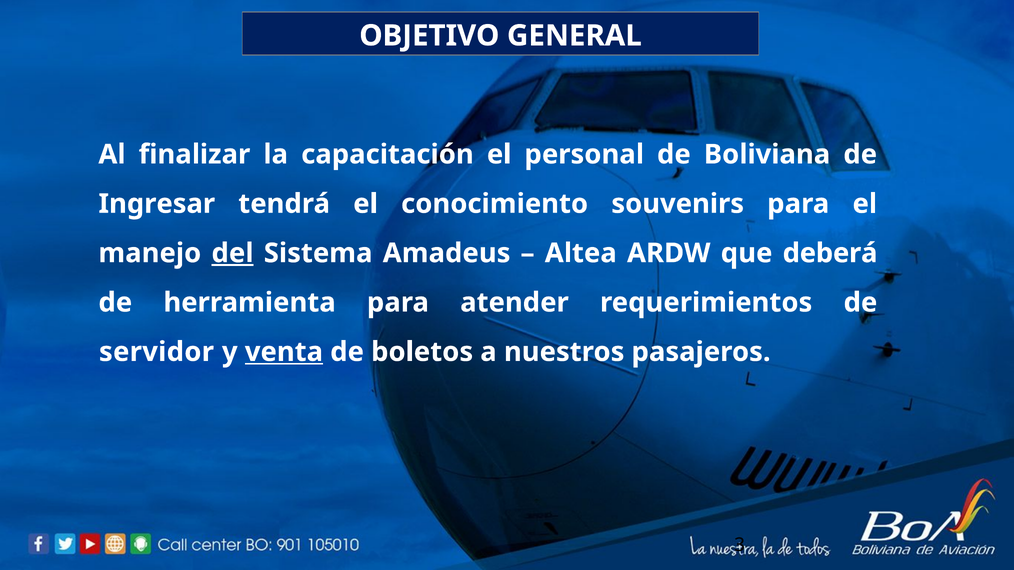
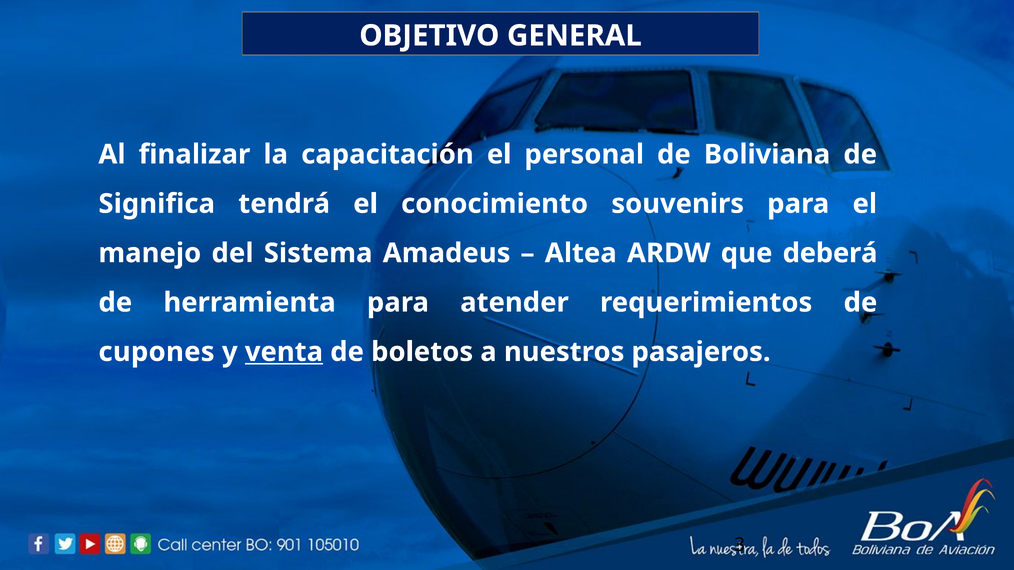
Ingresar: Ingresar -> Significa
del underline: present -> none
servidor: servidor -> cupones
